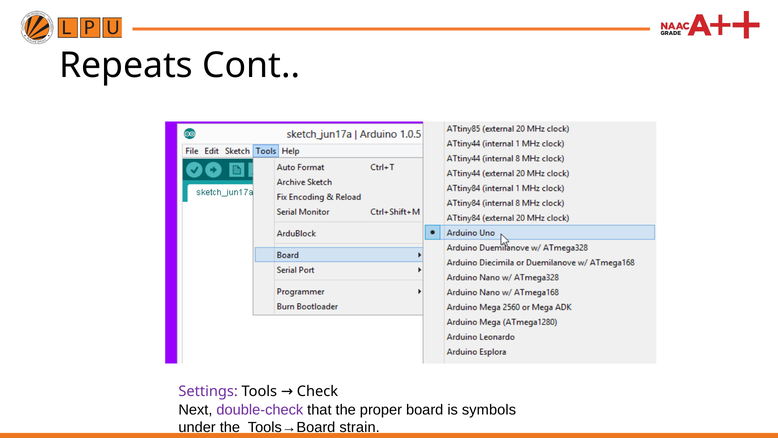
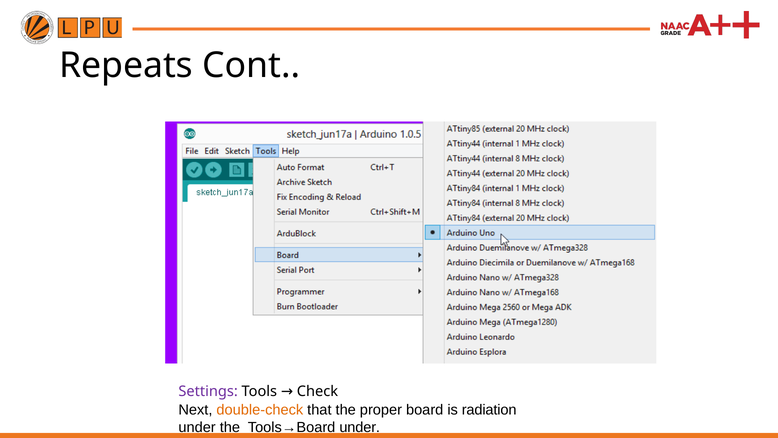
double-check colour: purple -> orange
symbols: symbols -> radiation
Tools→Board strain: strain -> under
